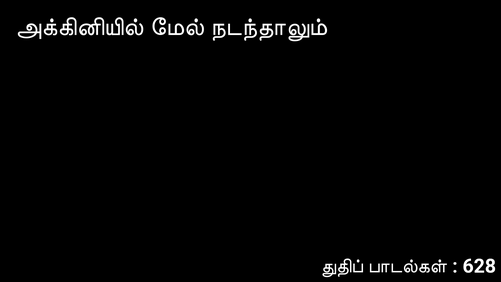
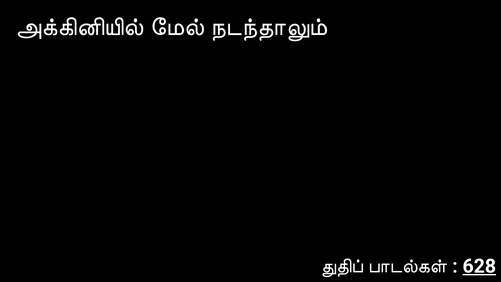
628 underline: none -> present
